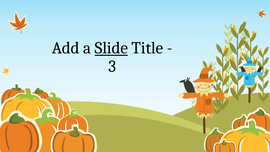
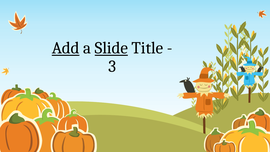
Add underline: none -> present
